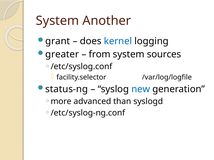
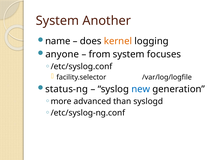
grant: grant -> name
kernel colour: blue -> orange
greater: greater -> anyone
sources: sources -> focuses
